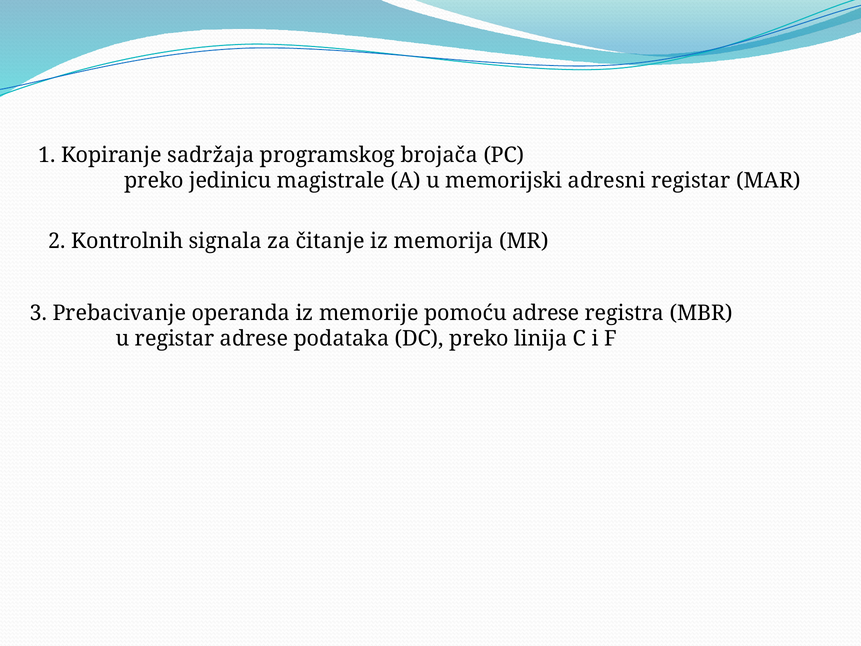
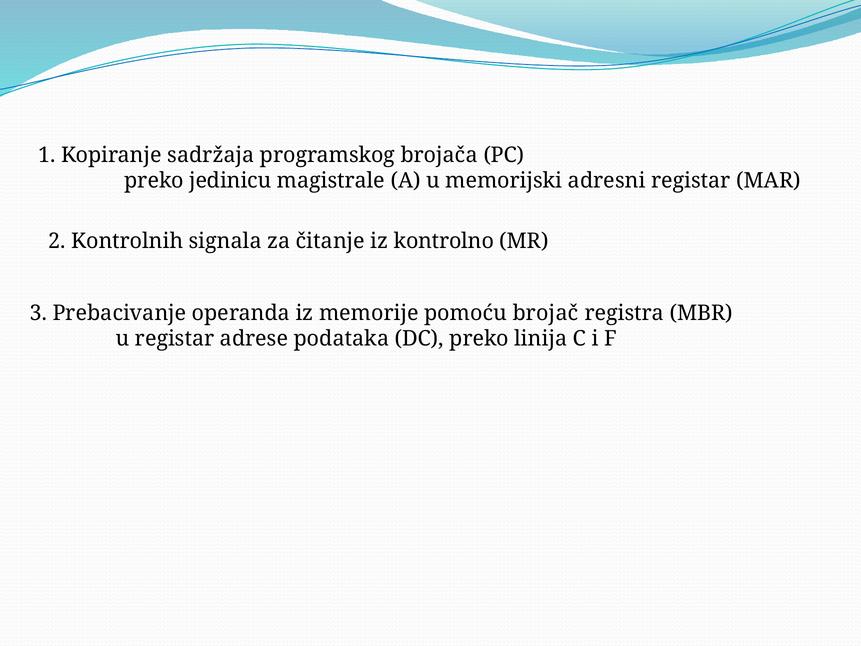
memorija: memorija -> kontrolno
pomoću adrese: adrese -> brojač
